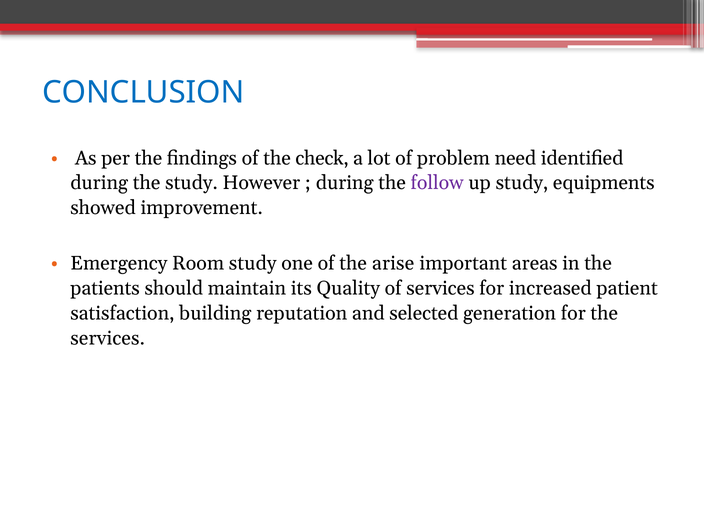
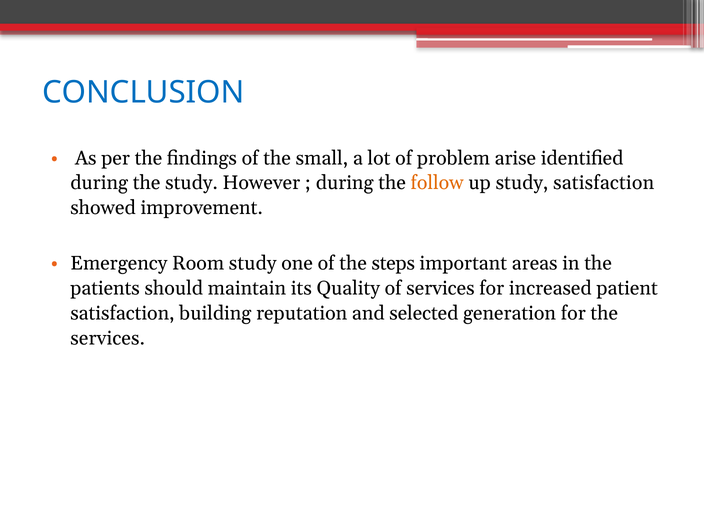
check: check -> small
need: need -> arise
follow colour: purple -> orange
study equipments: equipments -> satisfaction
arise: arise -> steps
